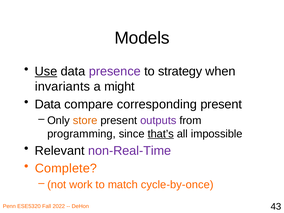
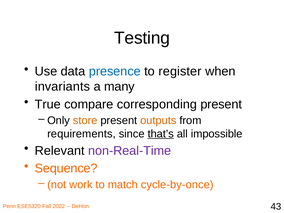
Models: Models -> Testing
Use underline: present -> none
presence colour: purple -> blue
strategy: strategy -> register
might: might -> many
Data at (48, 104): Data -> True
outputs colour: purple -> orange
programming: programming -> requirements
Complete: Complete -> Sequence
